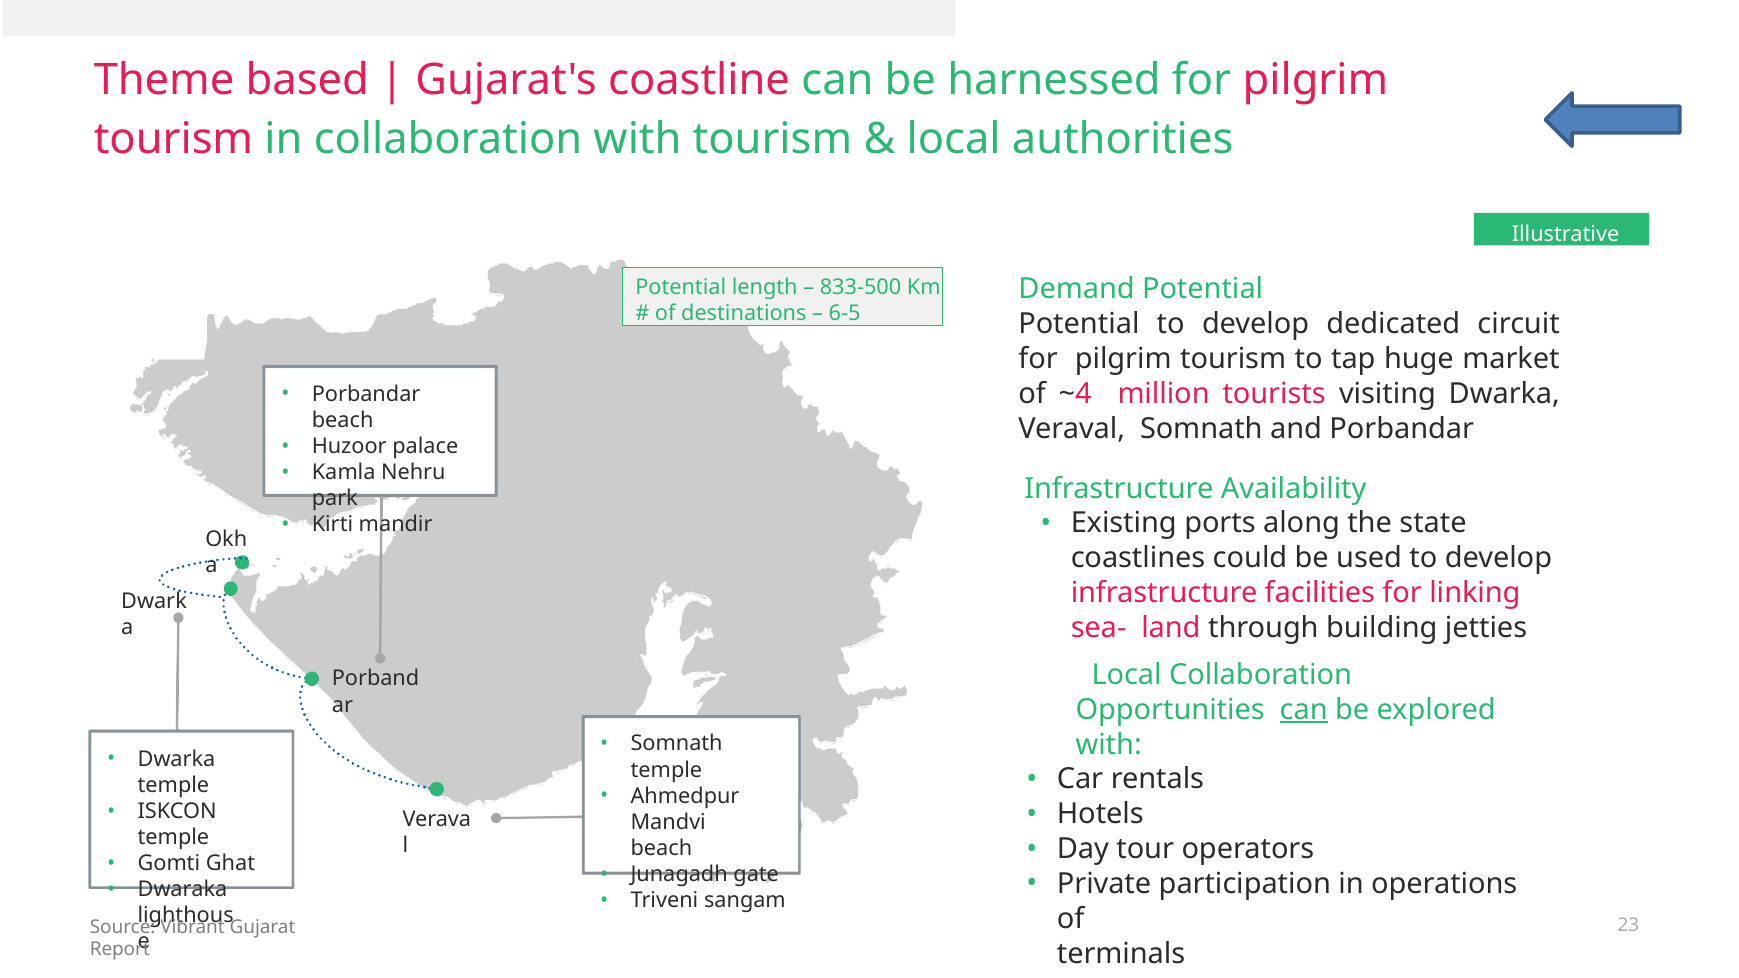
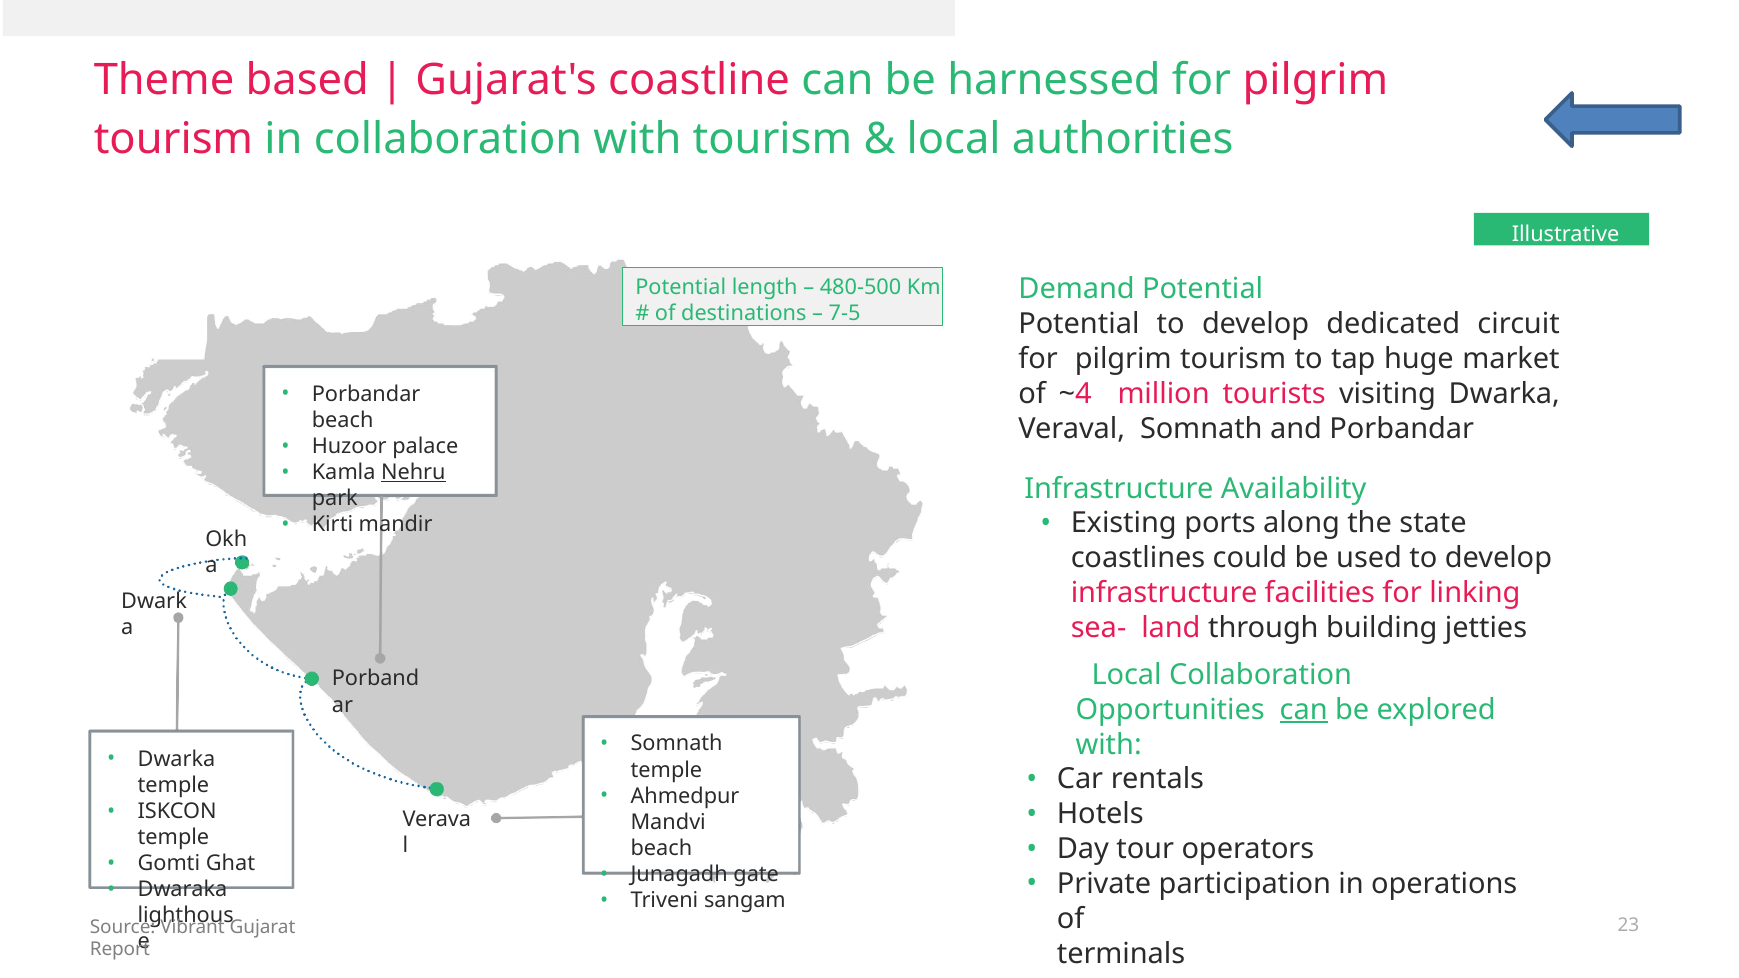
833-500: 833-500 -> 480-500
6-5: 6-5 -> 7-5
Nehru underline: none -> present
